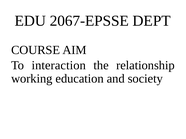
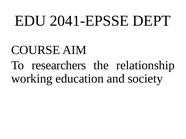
2067-EPSSE: 2067-EPSSE -> 2041-EPSSE
interaction: interaction -> researchers
